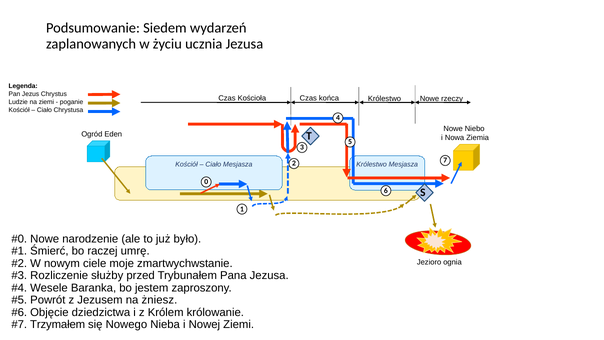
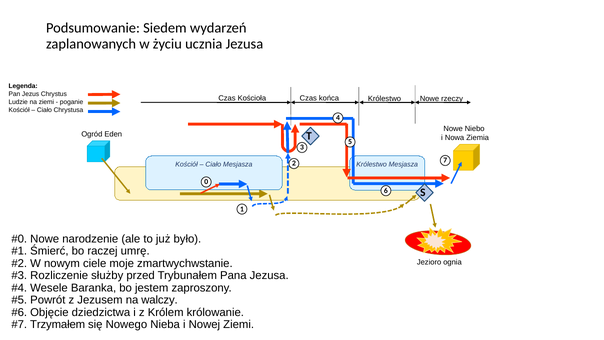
żniesz: żniesz -> walczy
